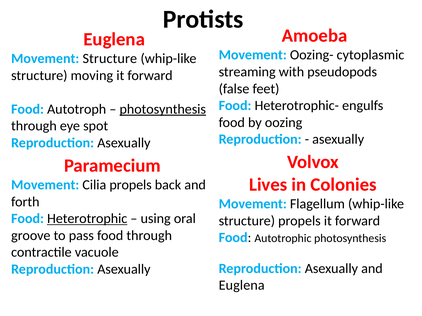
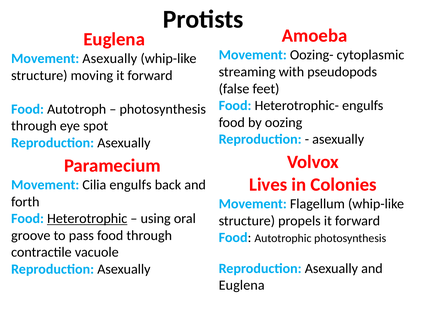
Movement Structure: Structure -> Asexually
photosynthesis at (163, 109) underline: present -> none
Cilia propels: propels -> engulfs
